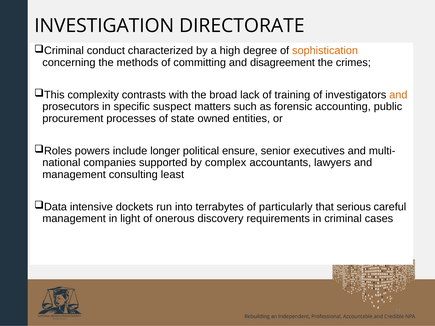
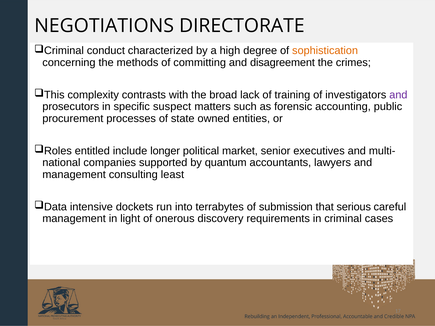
INVESTIGATION: INVESTIGATION -> NEGOTIATIONS
and at (398, 95) colour: orange -> purple
powers: powers -> entitled
ensure: ensure -> market
complex: complex -> quantum
particularly: particularly -> submission
